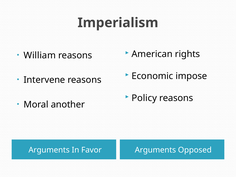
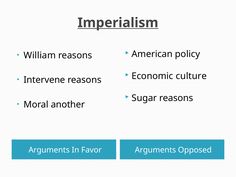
Imperialism underline: none -> present
rights: rights -> policy
impose: impose -> culture
Policy: Policy -> Sugar
